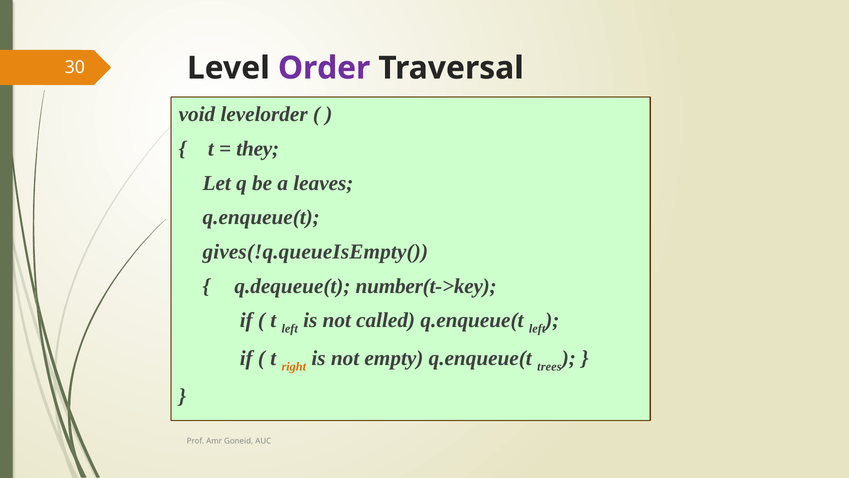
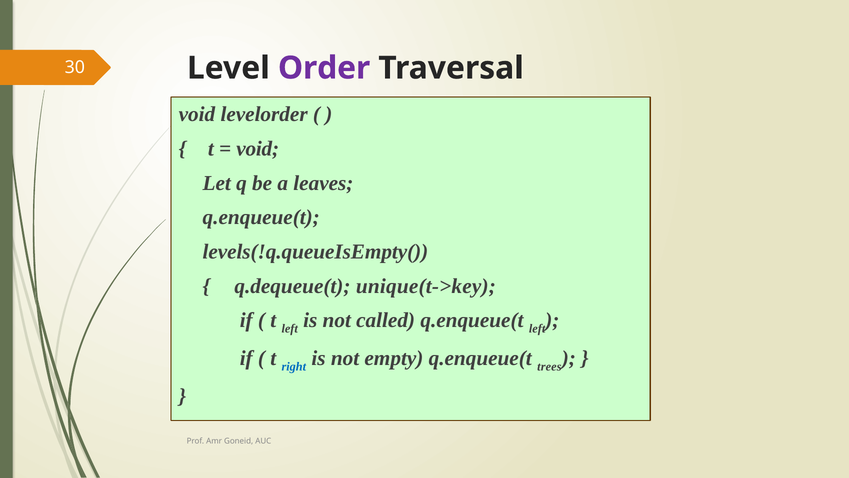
they at (258, 149): they -> void
gives(!q.queueIsEmpty(: gives(!q.queueIsEmpty( -> levels(!q.queueIsEmpty(
number(t->key: number(t->key -> unique(t->key
right colour: orange -> blue
